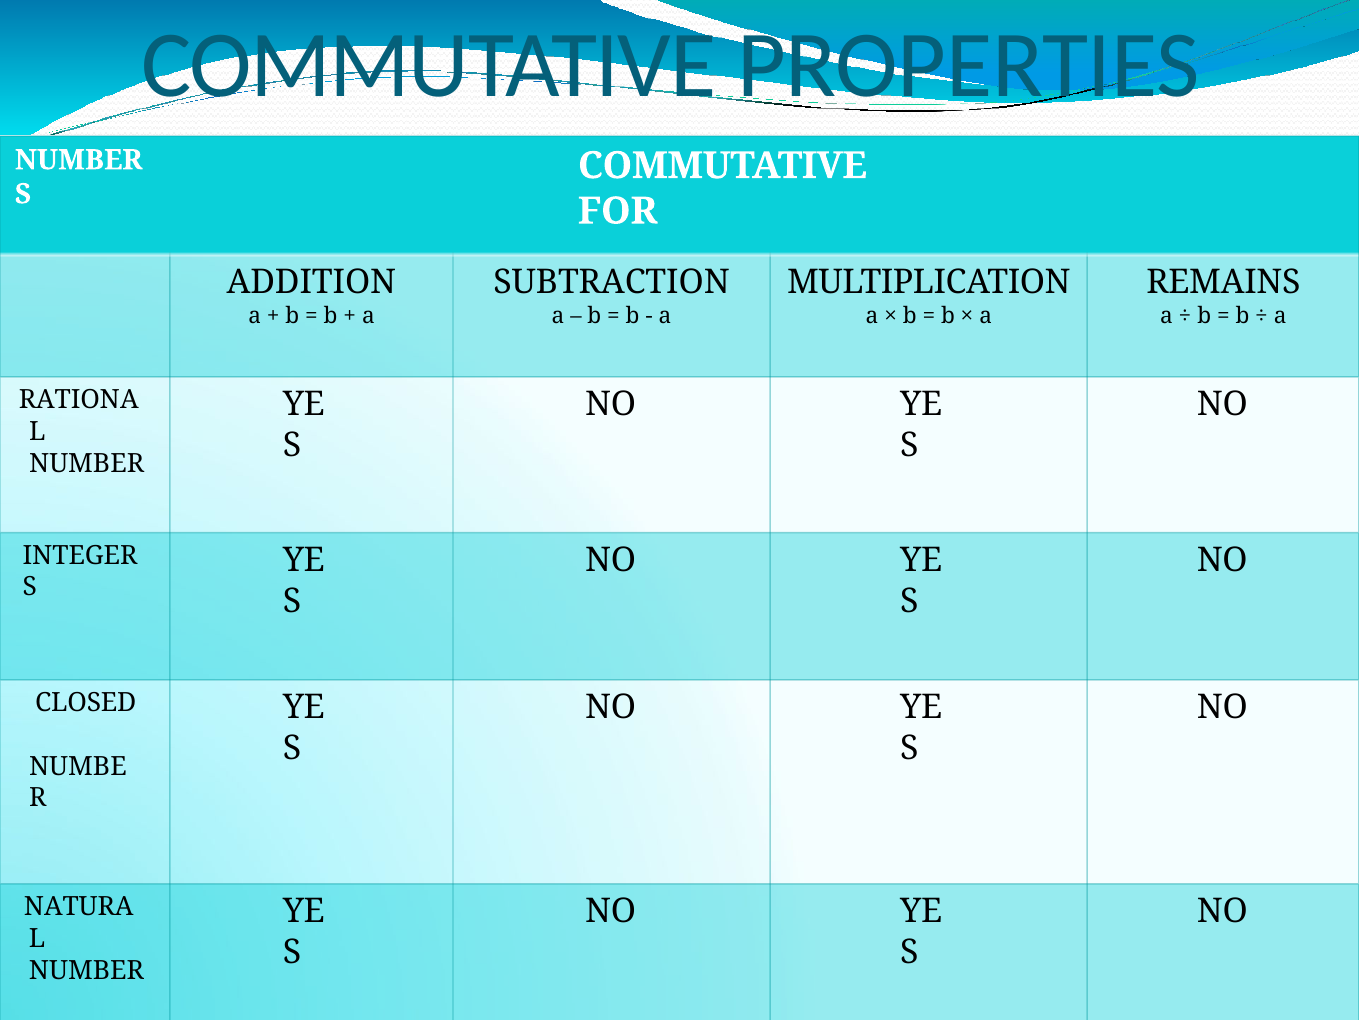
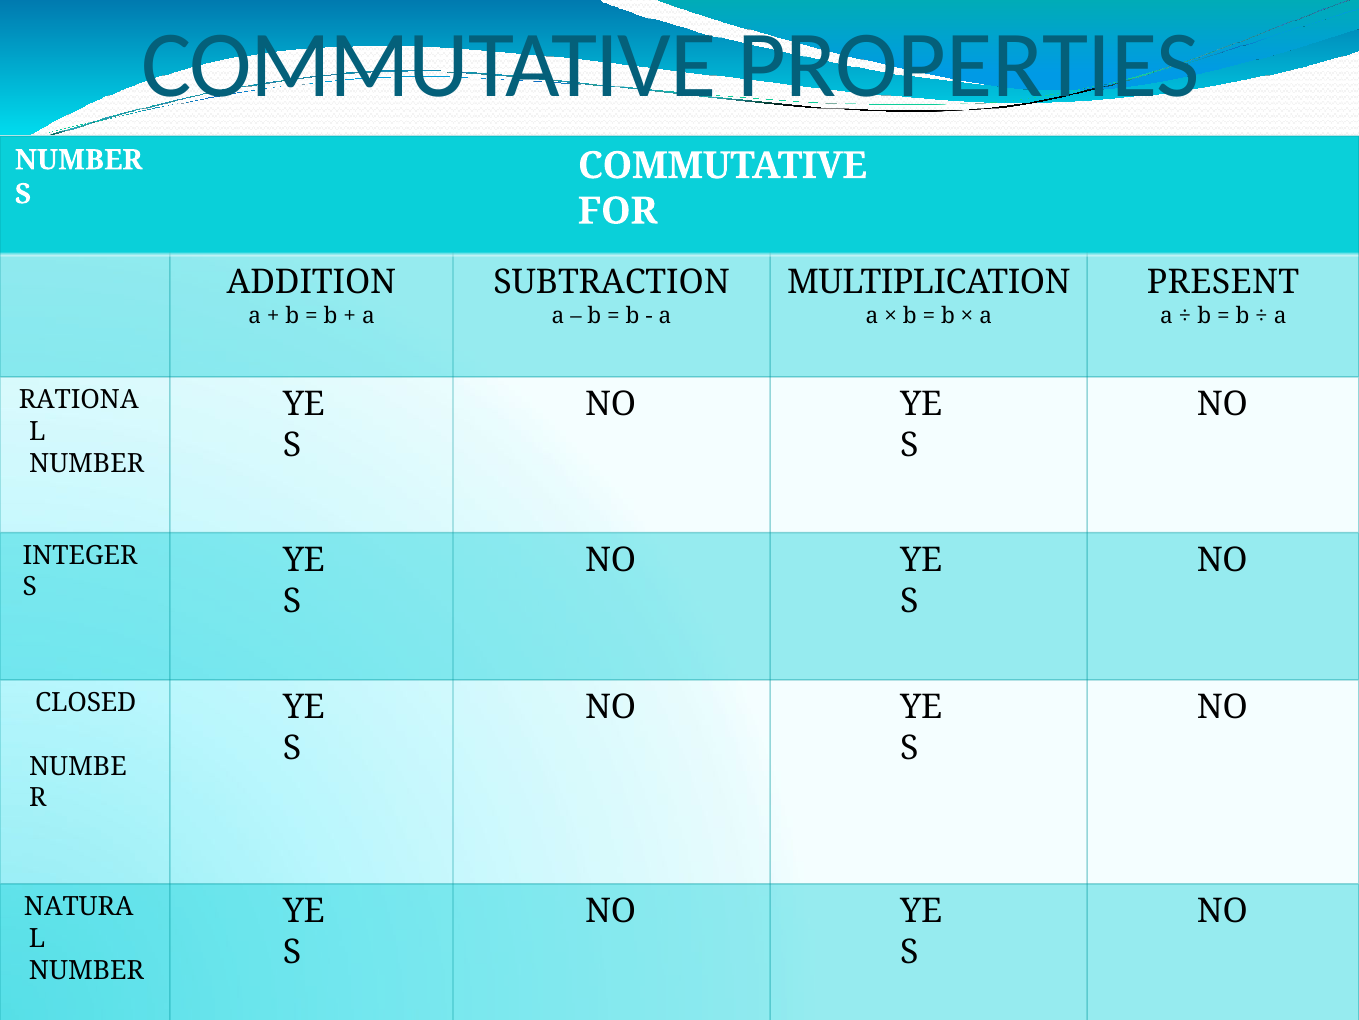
REMAINS: REMAINS -> PRESENT
